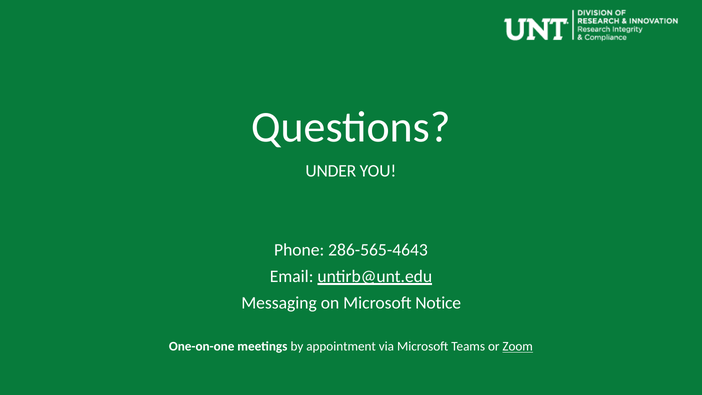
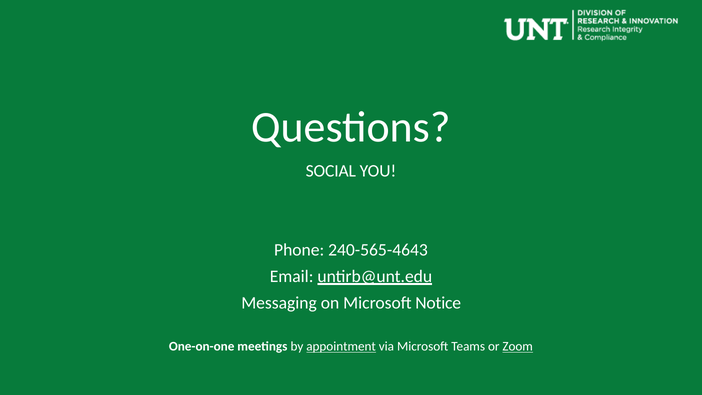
UNDER: UNDER -> SOCIAL
286-565-4643: 286-565-4643 -> 240-565-4643
appointment underline: none -> present
